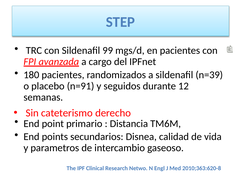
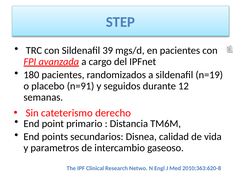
99: 99 -> 39
n=39: n=39 -> n=19
